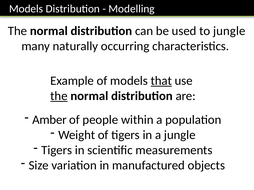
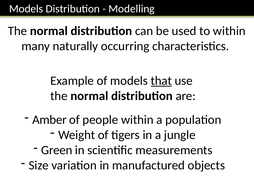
to jungle: jungle -> within
the at (59, 96) underline: present -> none
Tigers at (57, 150): Tigers -> Green
